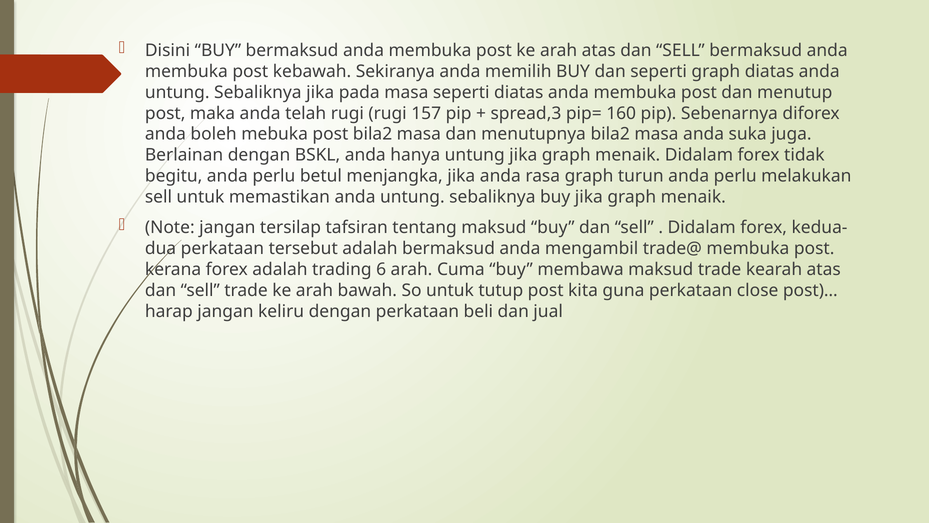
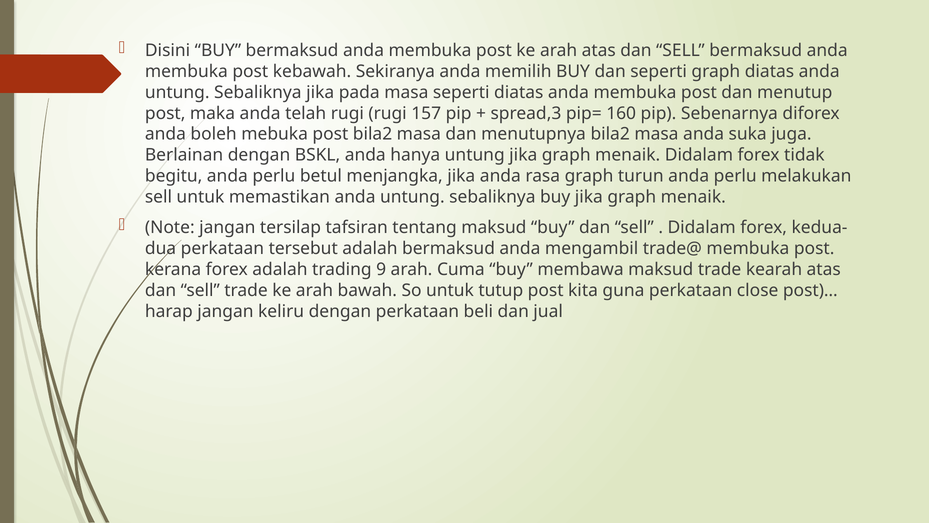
6: 6 -> 9
